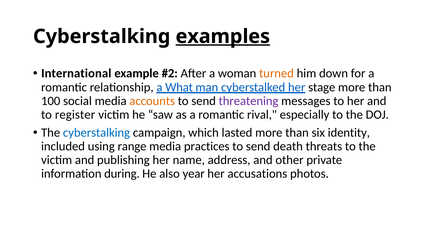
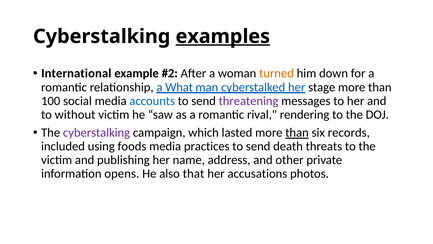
accounts colour: orange -> blue
register: register -> without
especially: especially -> rendering
cyberstalking at (97, 133) colour: blue -> purple
than at (297, 133) underline: none -> present
identity: identity -> records
range: range -> foods
during: during -> opens
year: year -> that
